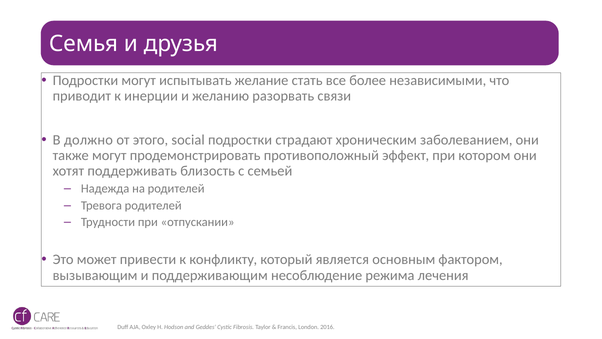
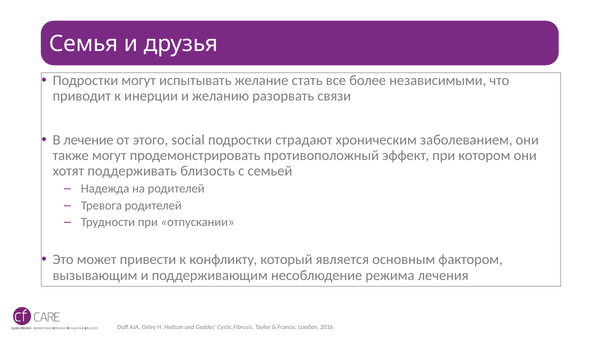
должно: должно -> лечение
